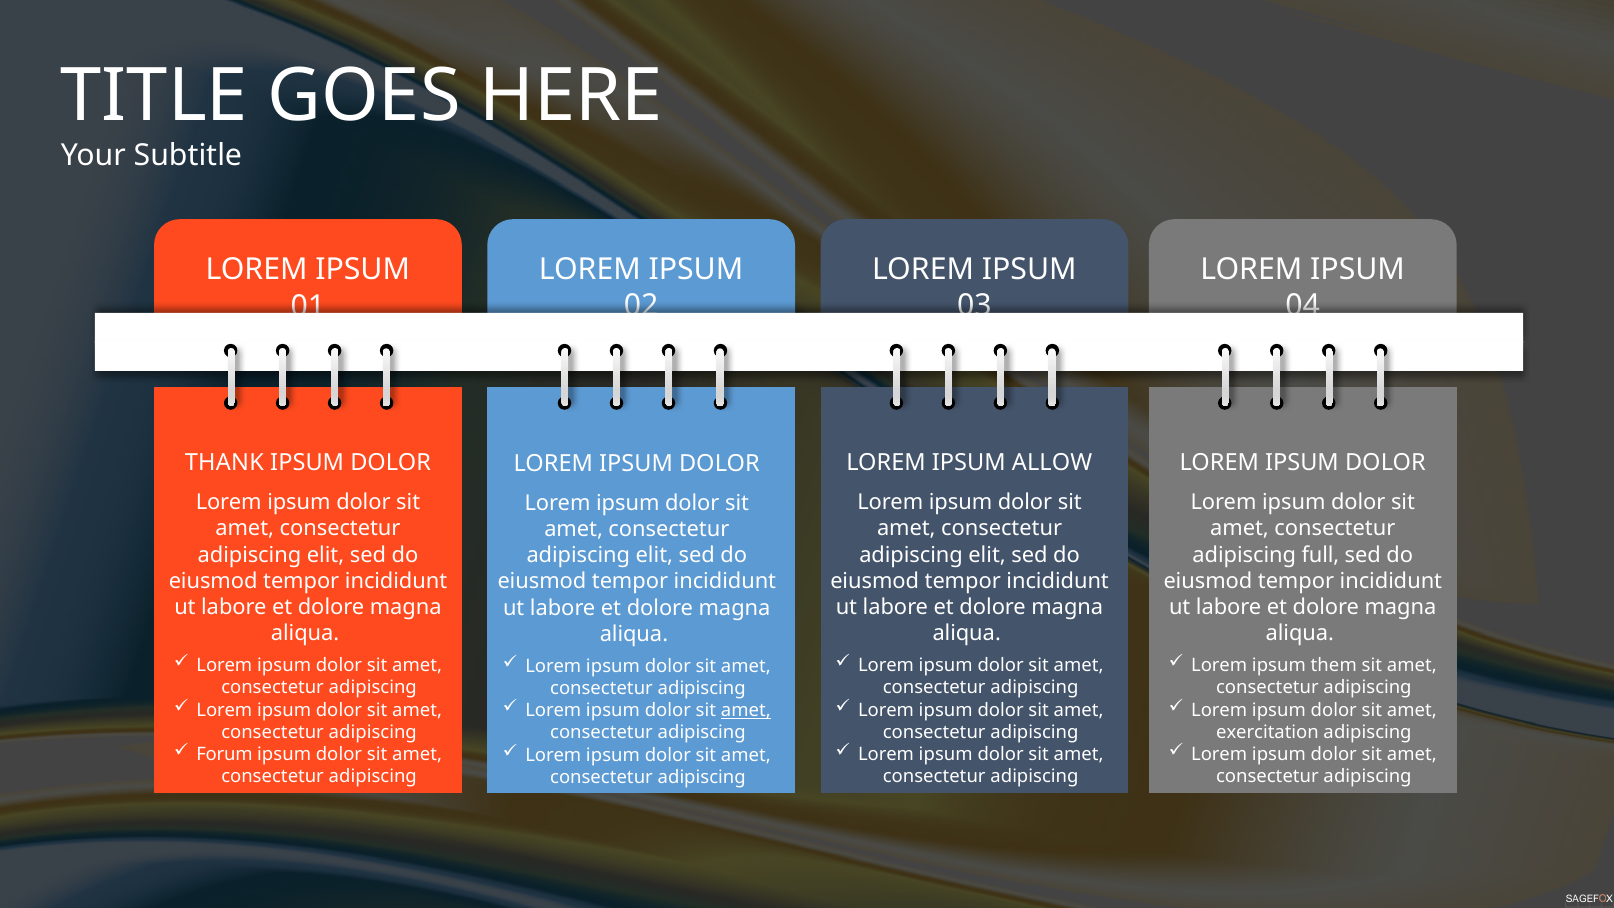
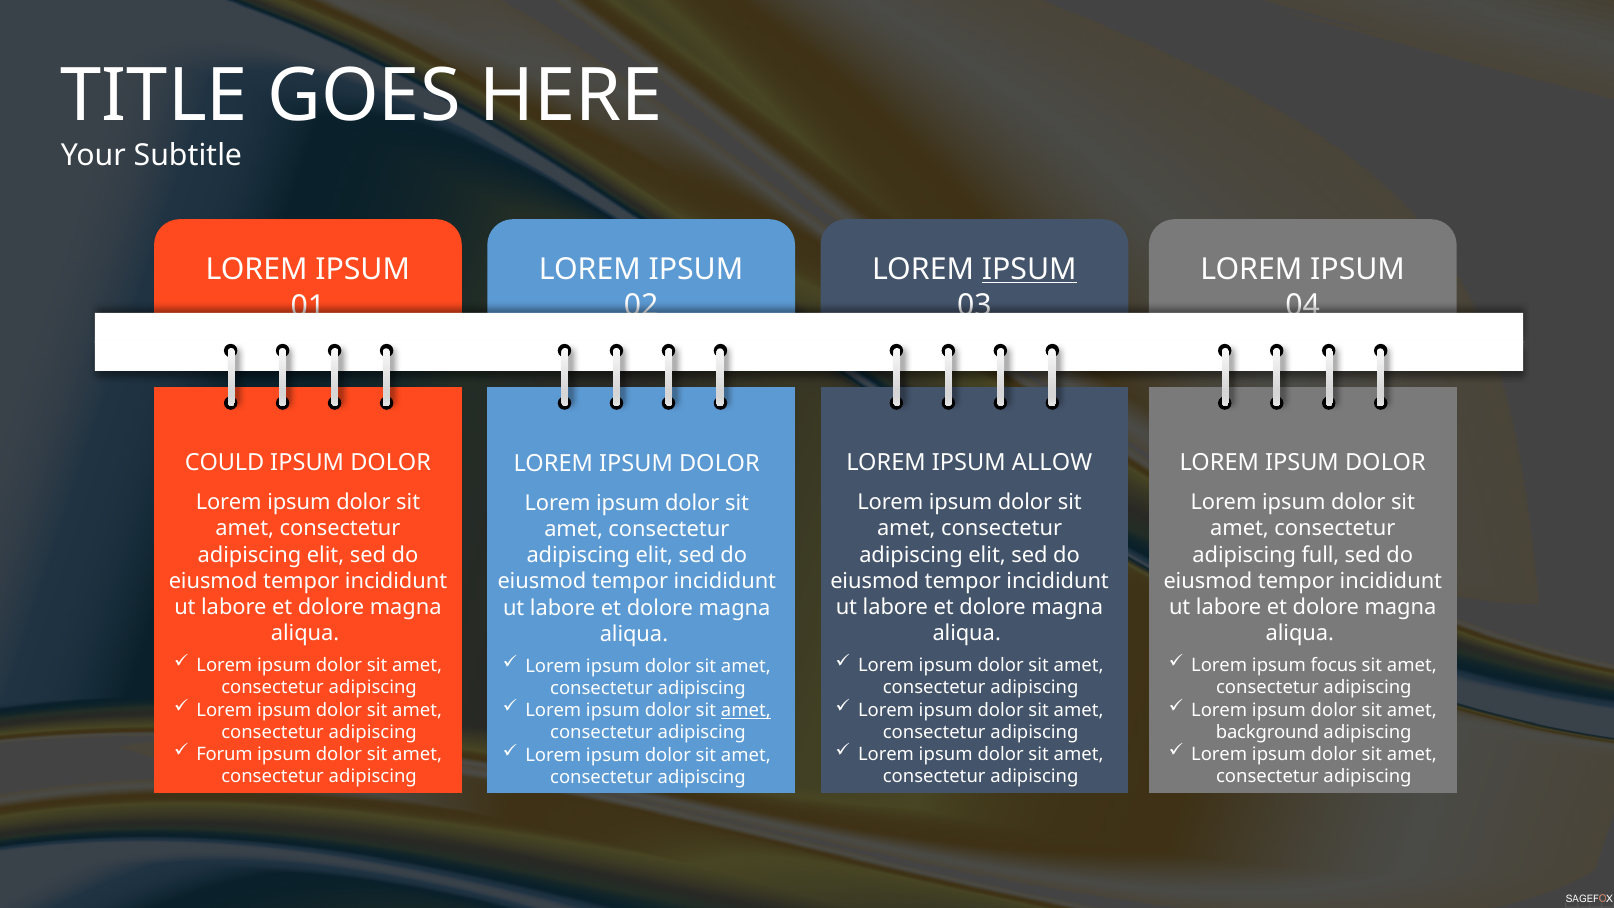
IPSUM at (1029, 269) underline: none -> present
THANK: THANK -> COULD
them: them -> focus
exercitation: exercitation -> background
